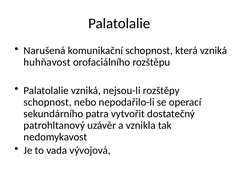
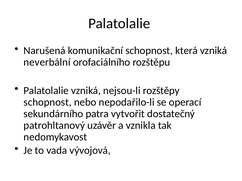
huhňavost: huhňavost -> neverbální
